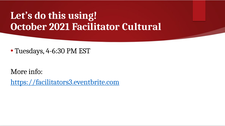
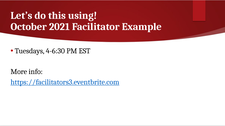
Cultural: Cultural -> Example
